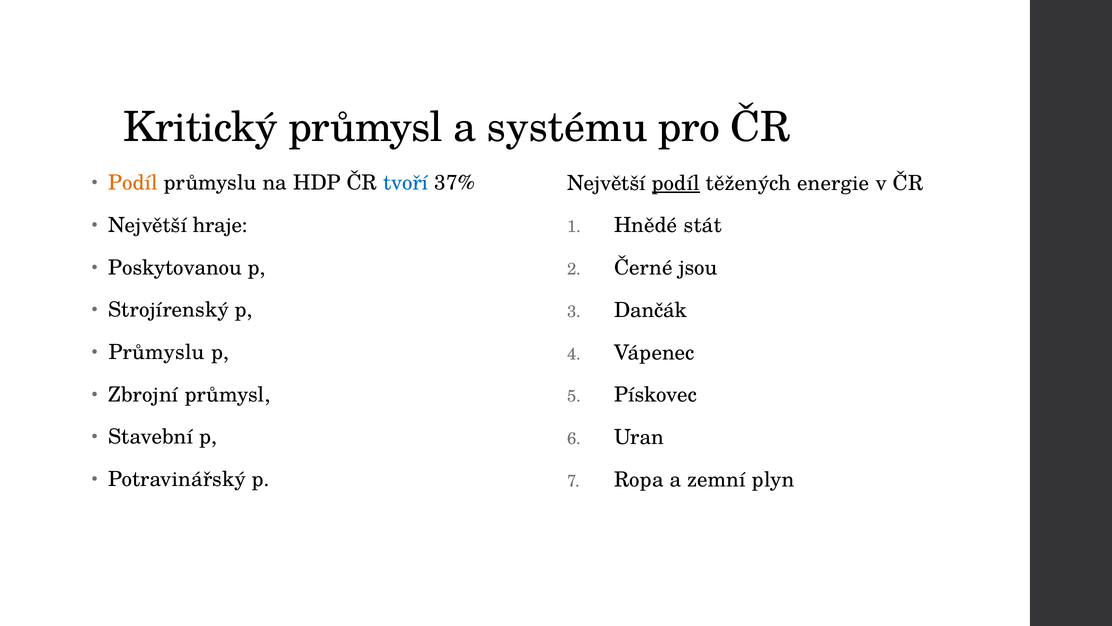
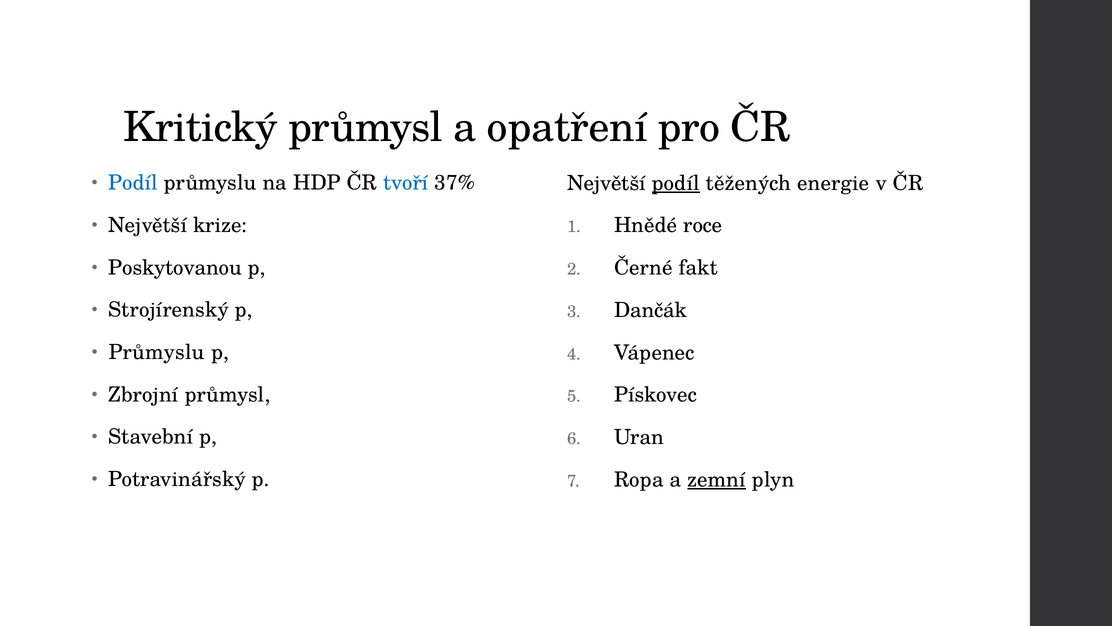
systému: systému -> opatření
Podíl at (133, 183) colour: orange -> blue
hraje: hraje -> krize
stát: stát -> roce
jsou: jsou -> fakt
zemní underline: none -> present
